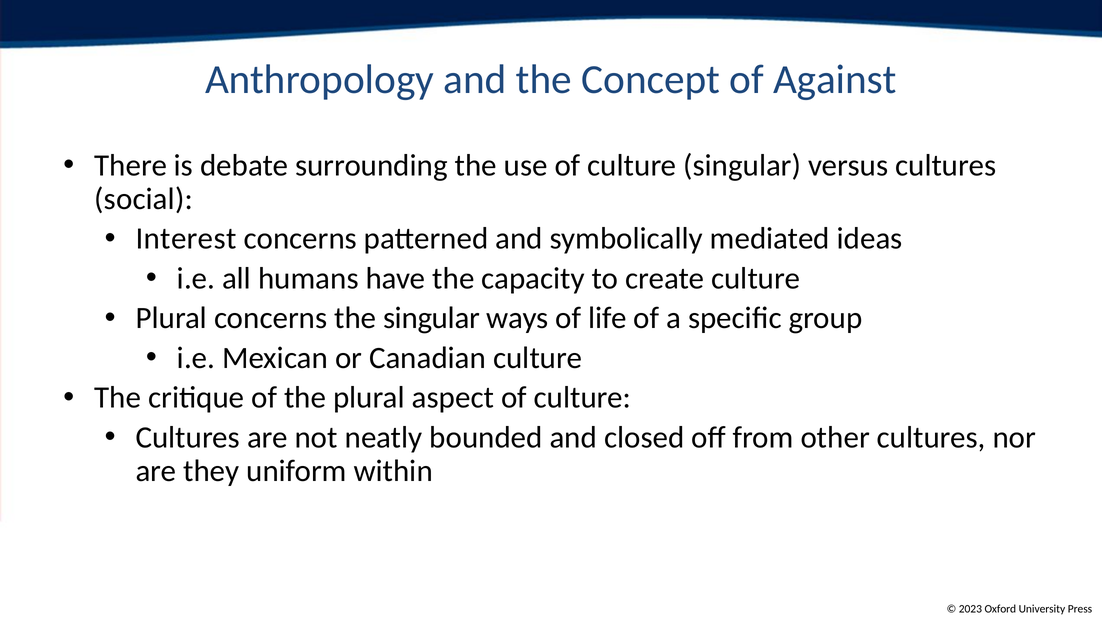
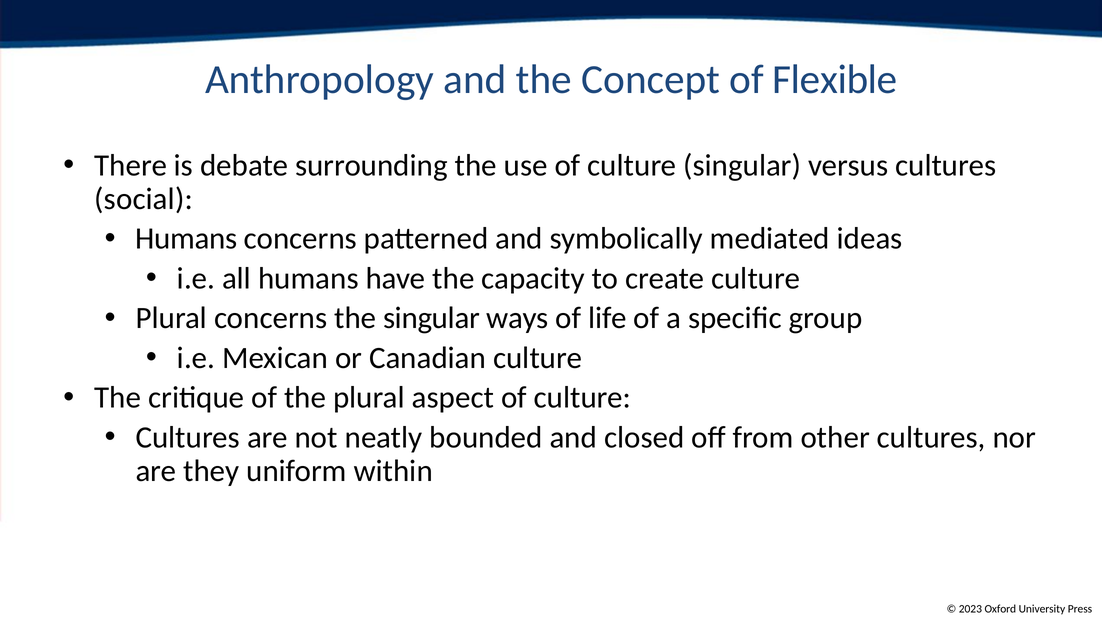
Against: Against -> Flexible
Interest at (186, 239): Interest -> Humans
